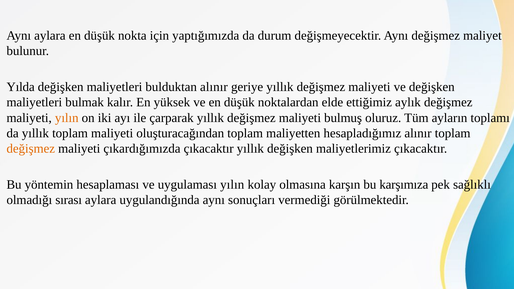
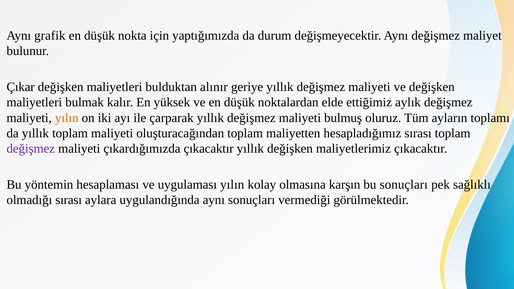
Aynı aylara: aylara -> grafik
Yılda: Yılda -> Çıkar
hesapladığımız alınır: alınır -> sırası
değişmez at (31, 149) colour: orange -> purple
bu karşımıza: karşımıza -> sonuçları
